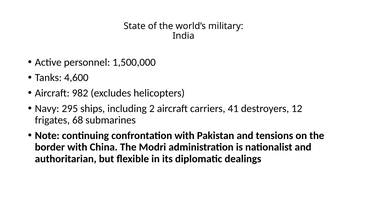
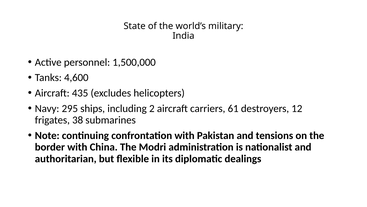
982: 982 -> 435
41: 41 -> 61
68: 68 -> 38
